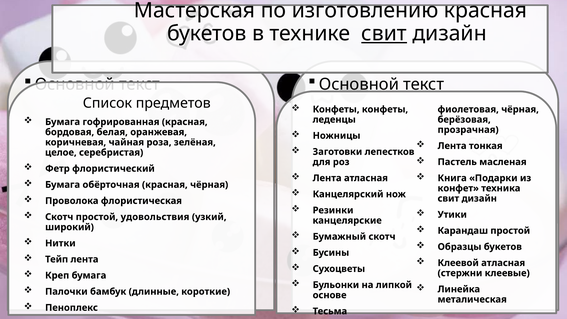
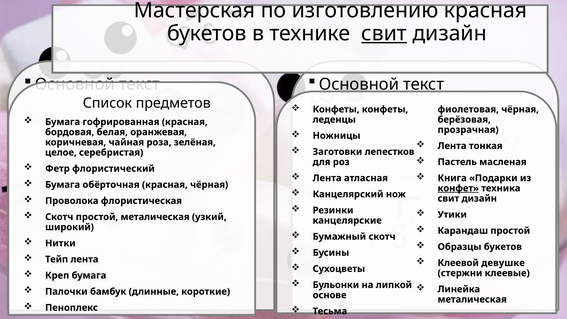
конфет underline: none -> present
простой удовольствия: удовольствия -> металическая
Клеевой атласная: атласная -> девушке
